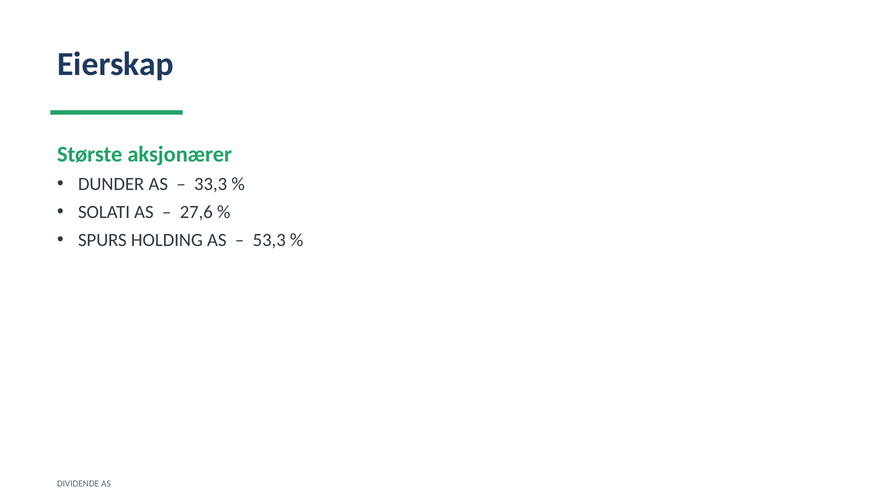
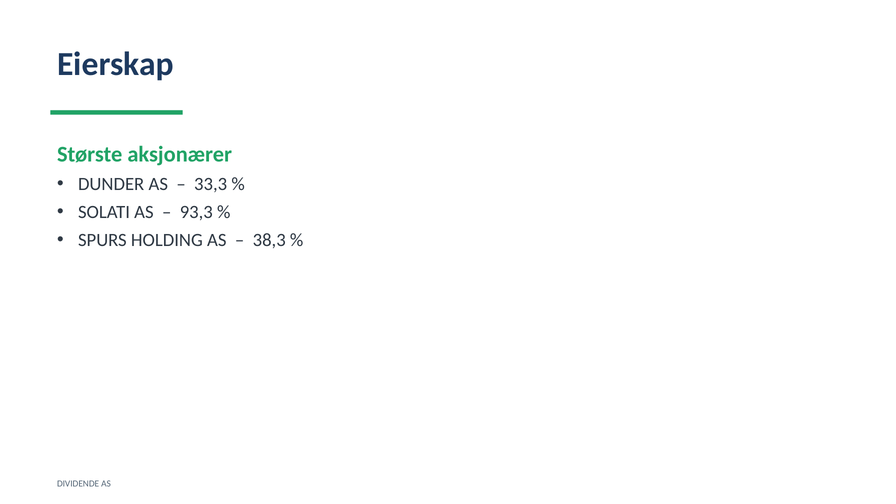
27,6: 27,6 -> 93,3
53,3: 53,3 -> 38,3
